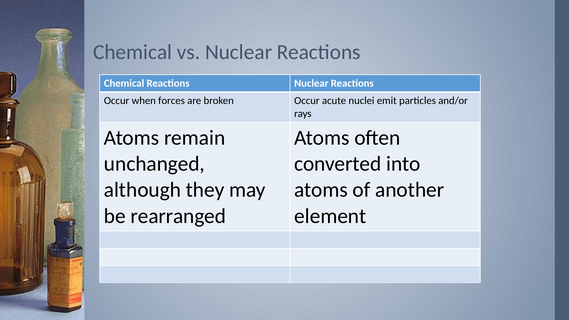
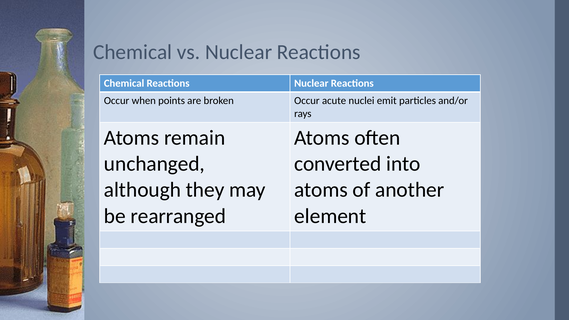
forces: forces -> points
